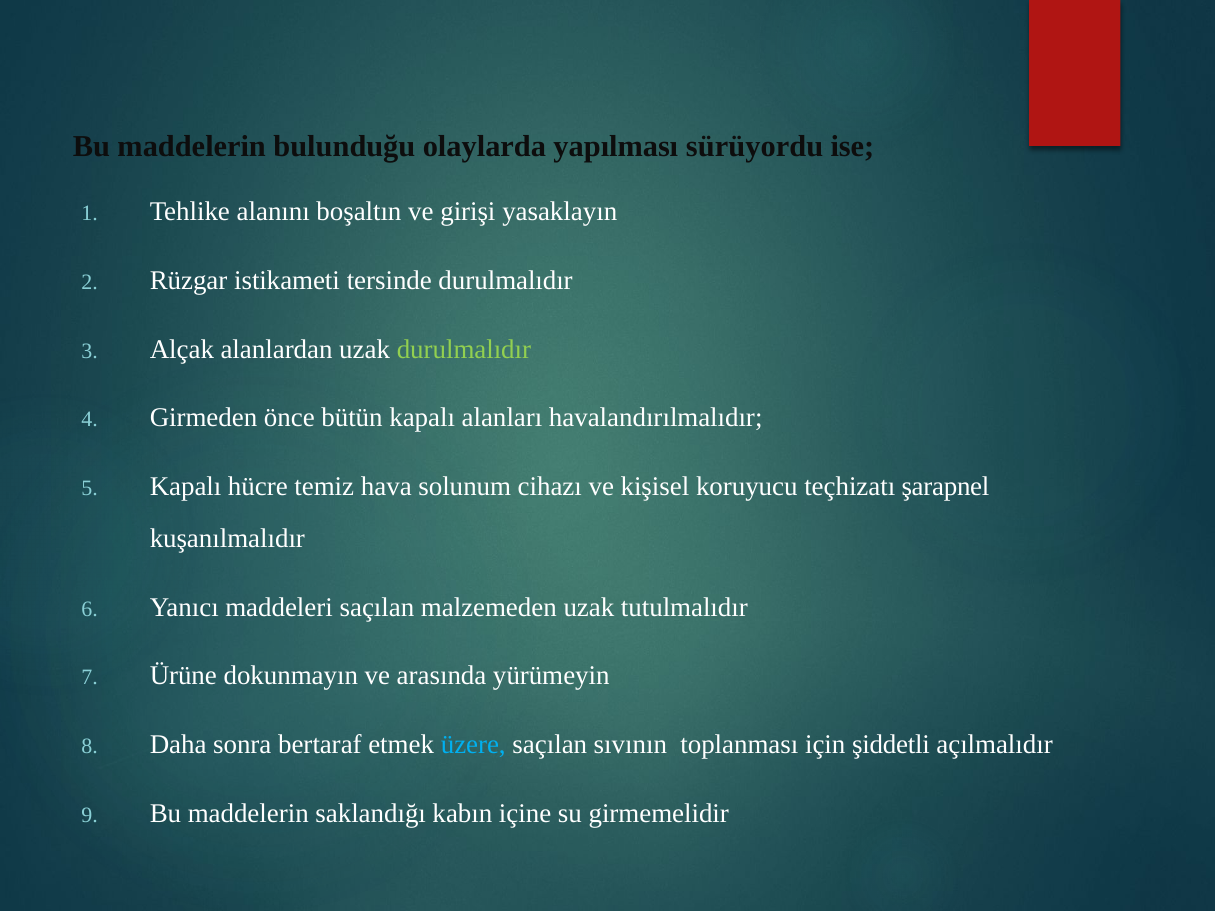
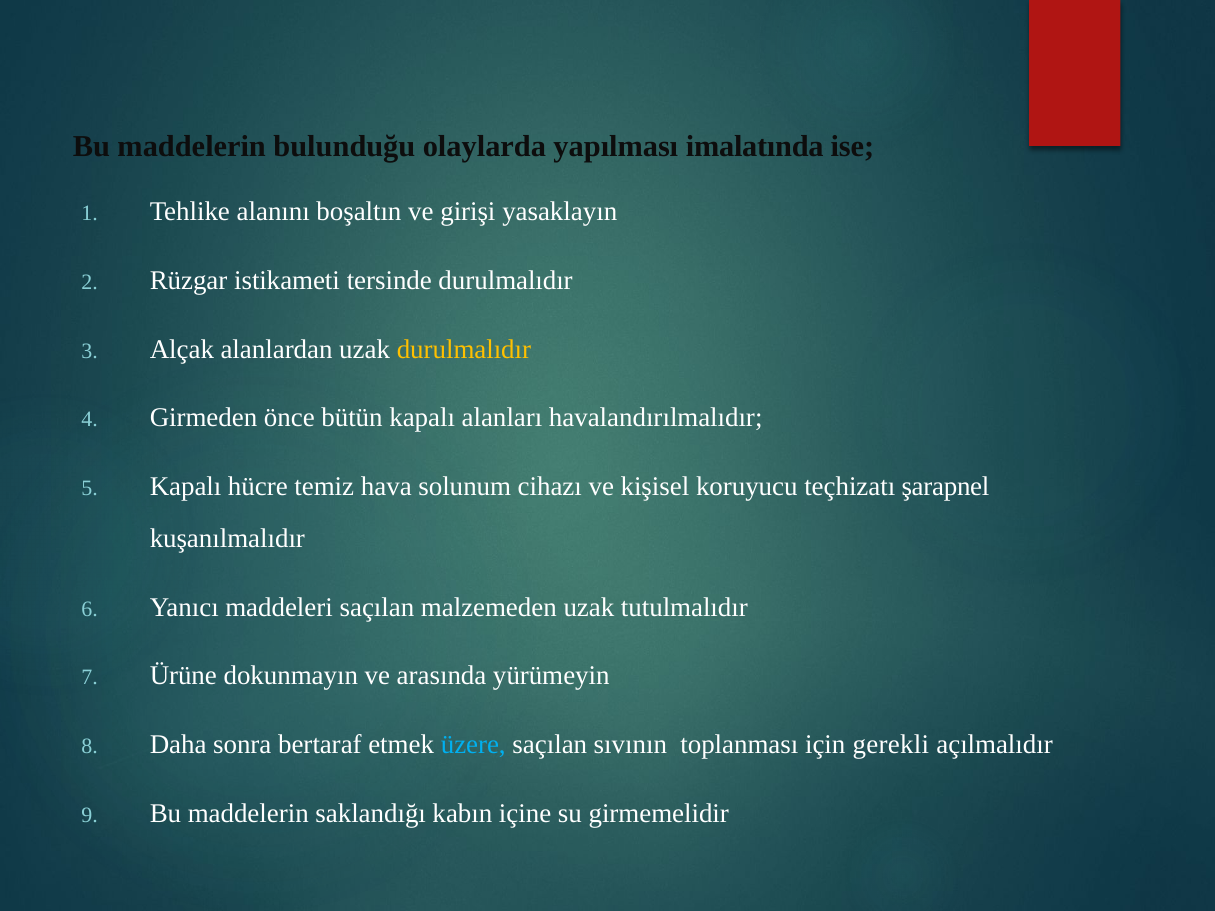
sürüyordu: sürüyordu -> imalatında
durulmalıdır at (464, 350) colour: light green -> yellow
şiddetli: şiddetli -> gerekli
